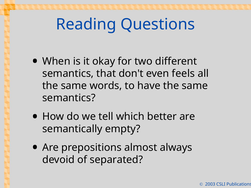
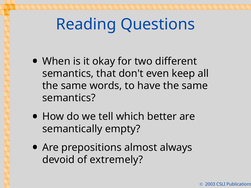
feels: feels -> keep
separated: separated -> extremely
